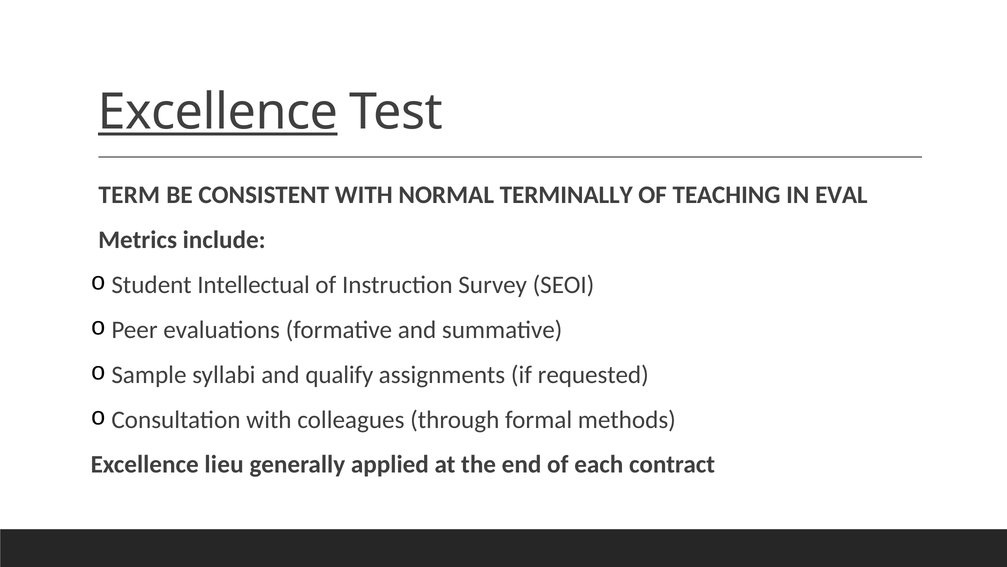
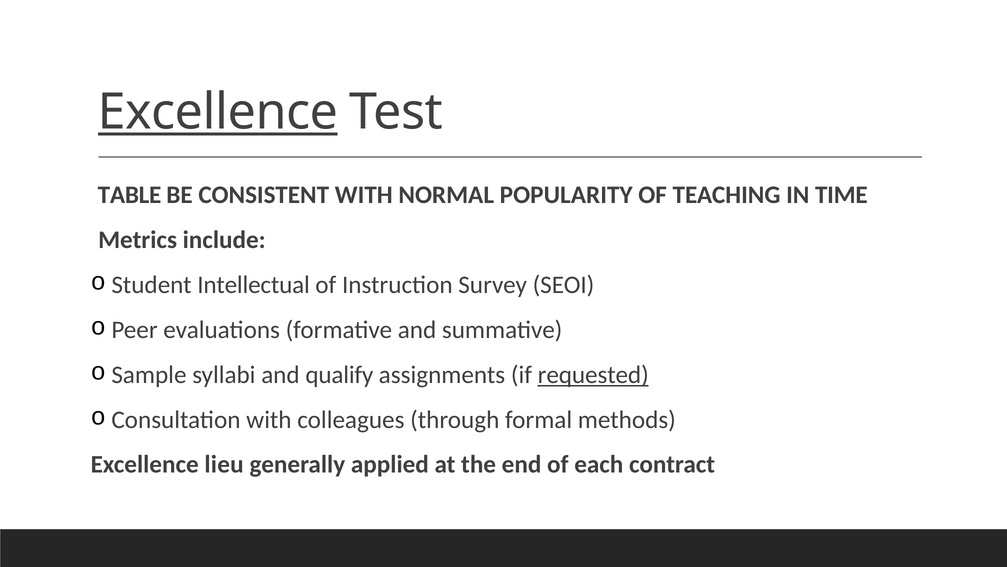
TERM: TERM -> TABLE
TERMINALLY: TERMINALLY -> POPULARITY
EVAL: EVAL -> TIME
requested underline: none -> present
